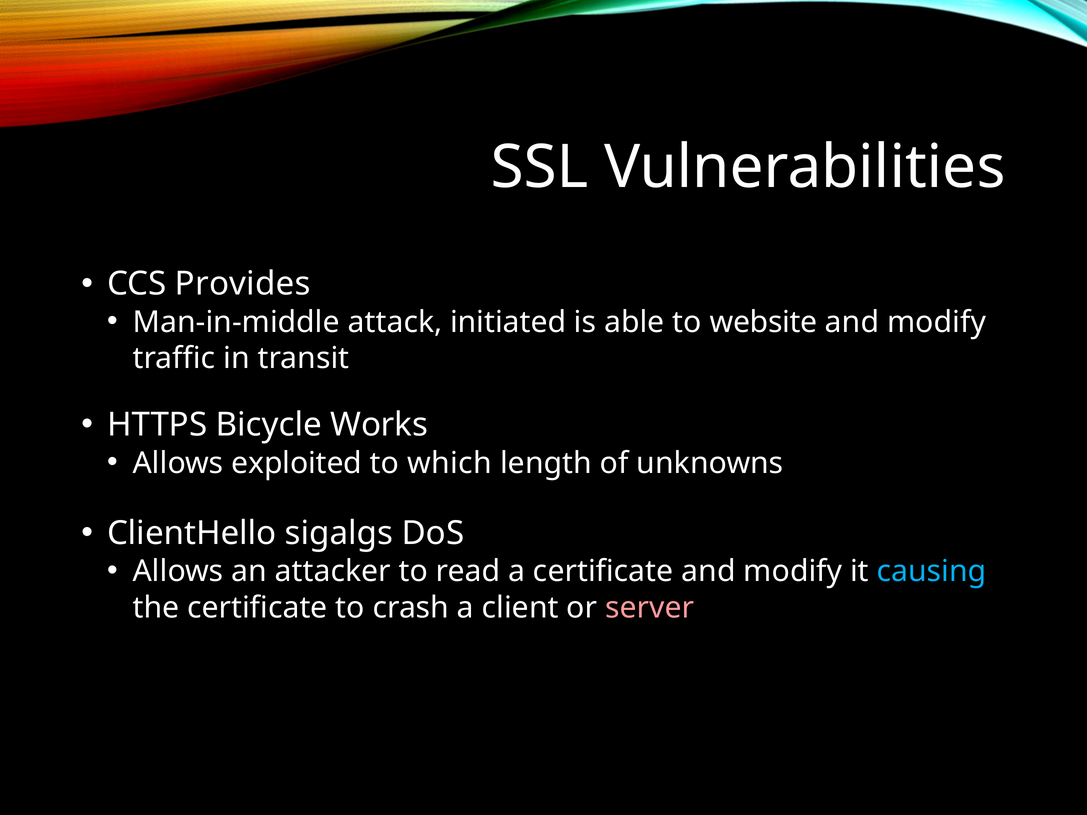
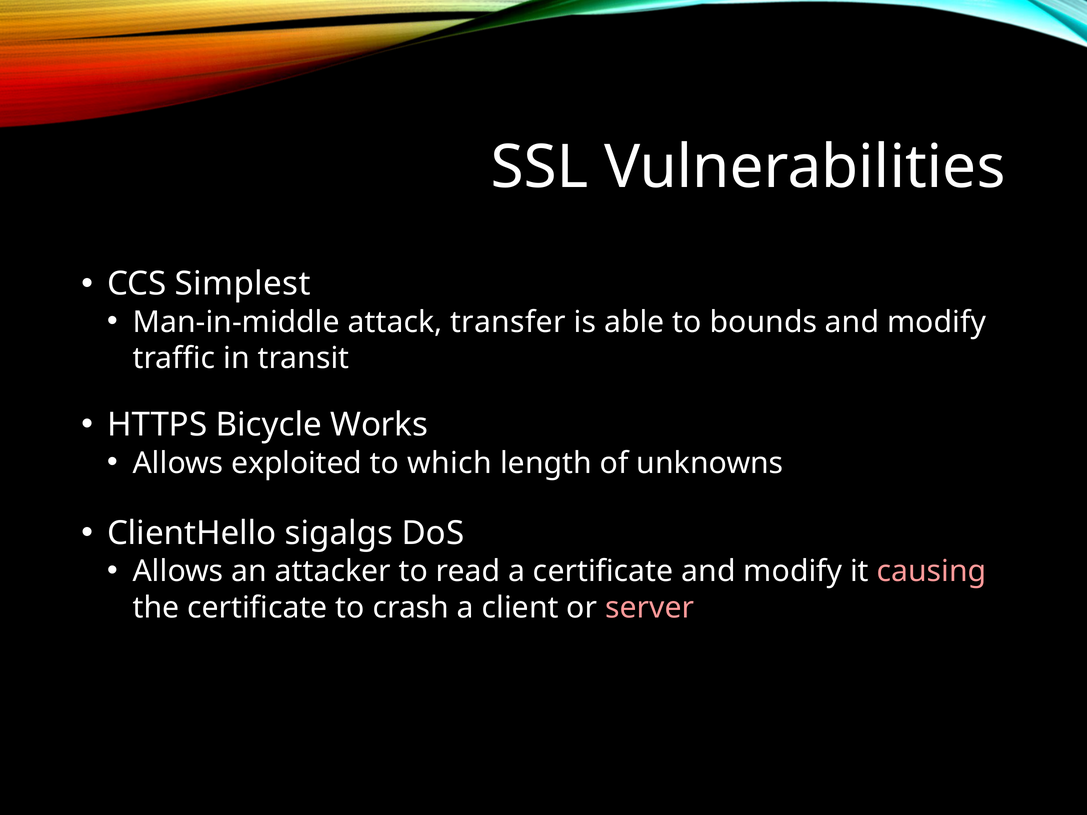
Provides: Provides -> Simplest
initiated: initiated -> transfer
website: website -> bounds
causing colour: light blue -> pink
